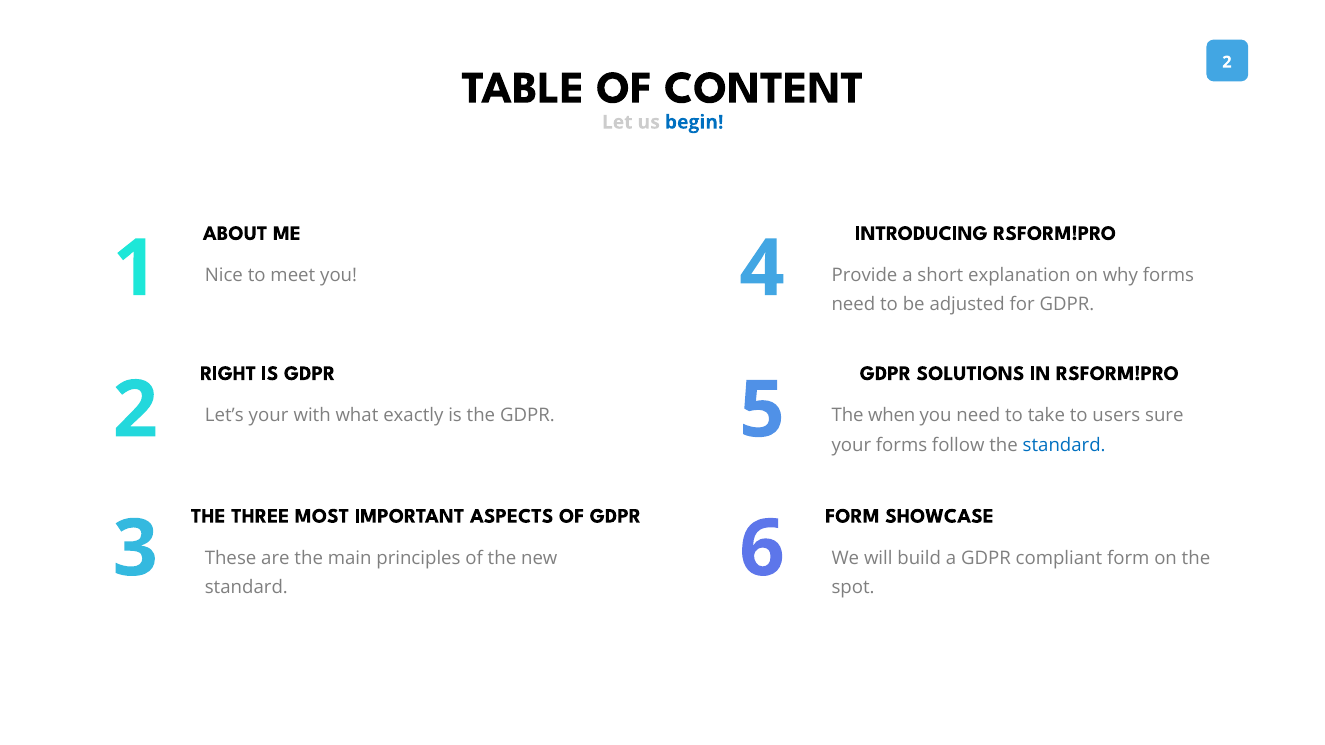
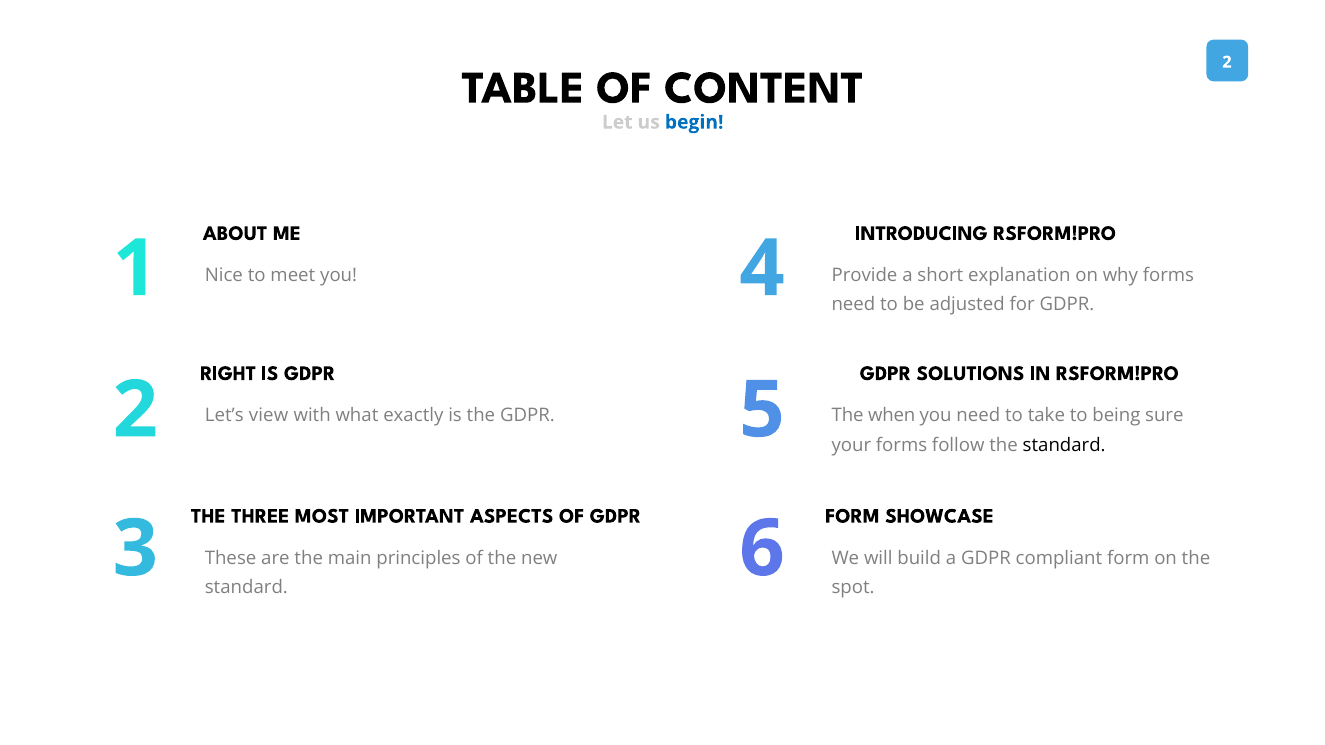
users: users -> being
Let’s your: your -> view
standard at (1064, 445) colour: blue -> black
